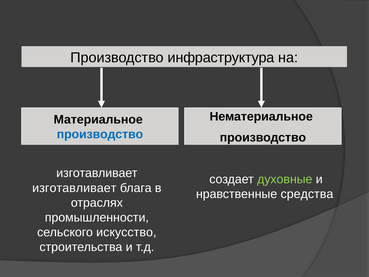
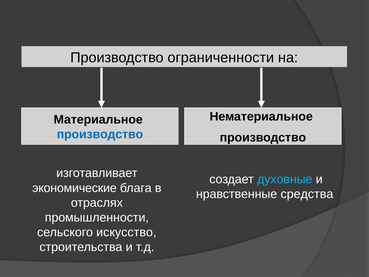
инфраструктура: инфраструктура -> ограниченности
духовные colour: light green -> light blue
изготавливает at (74, 188): изготавливает -> экономические
